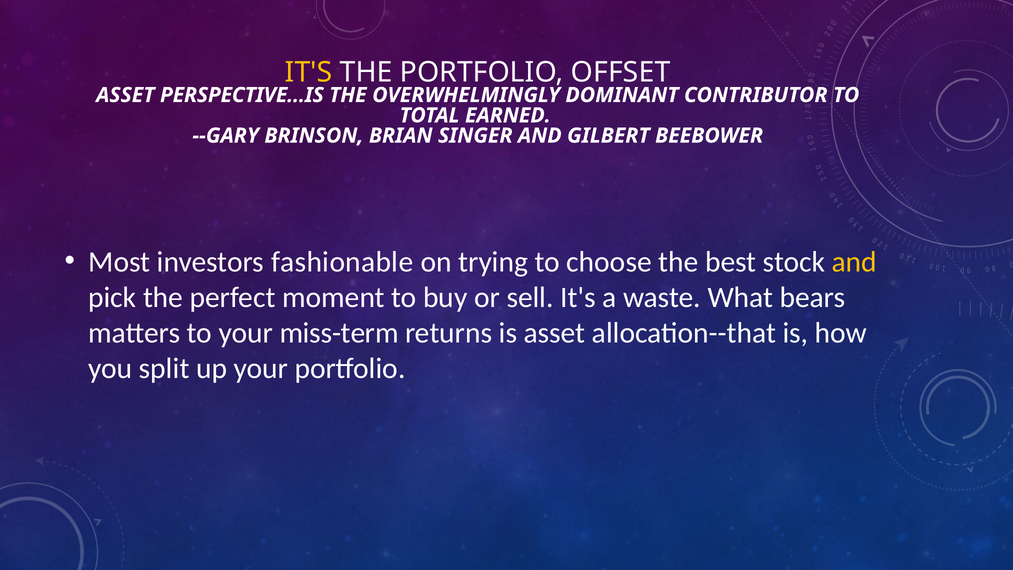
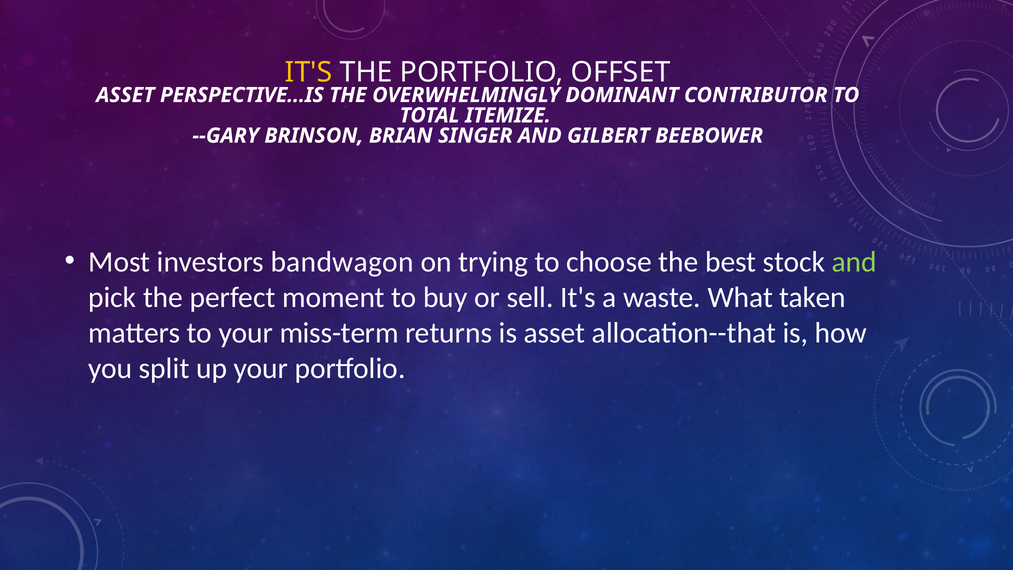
EARNED: EARNED -> ITEMIZE
fashionable: fashionable -> bandwagon
and at (854, 262) colour: yellow -> light green
bears: bears -> taken
